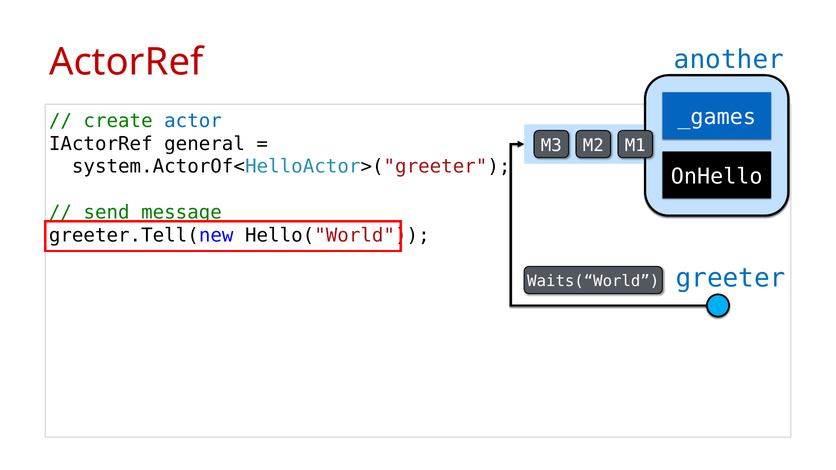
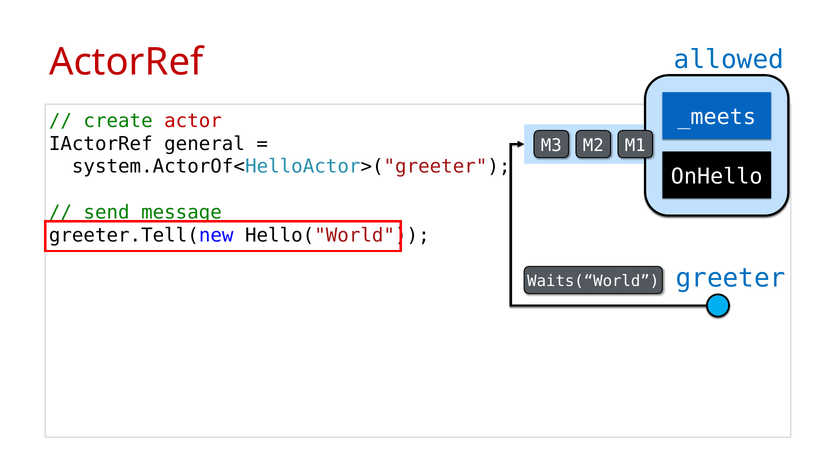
another: another -> allowed
_games: _games -> _meets
actor colour: blue -> red
